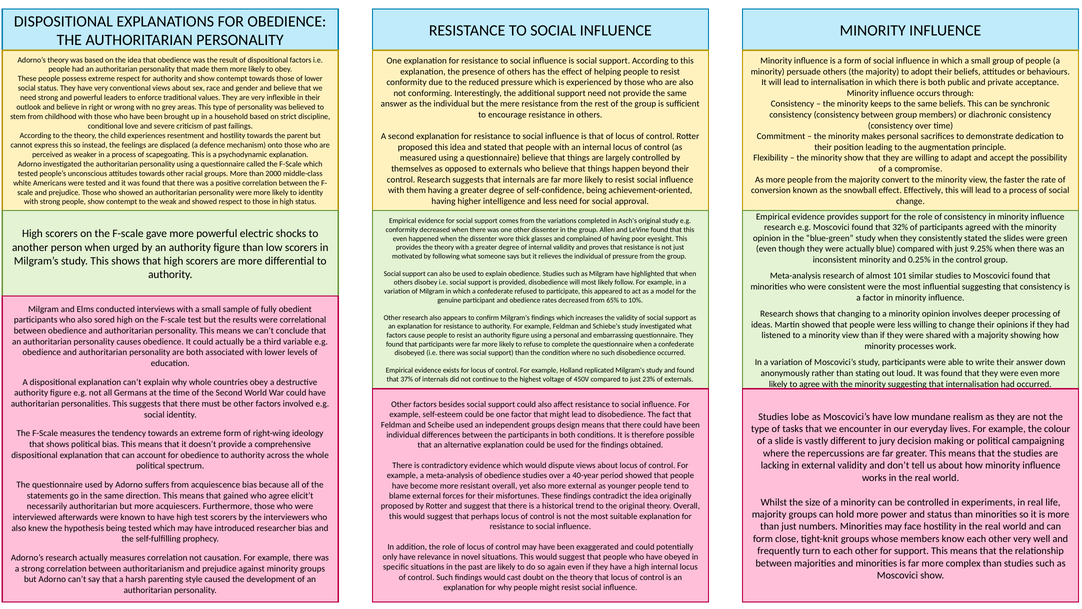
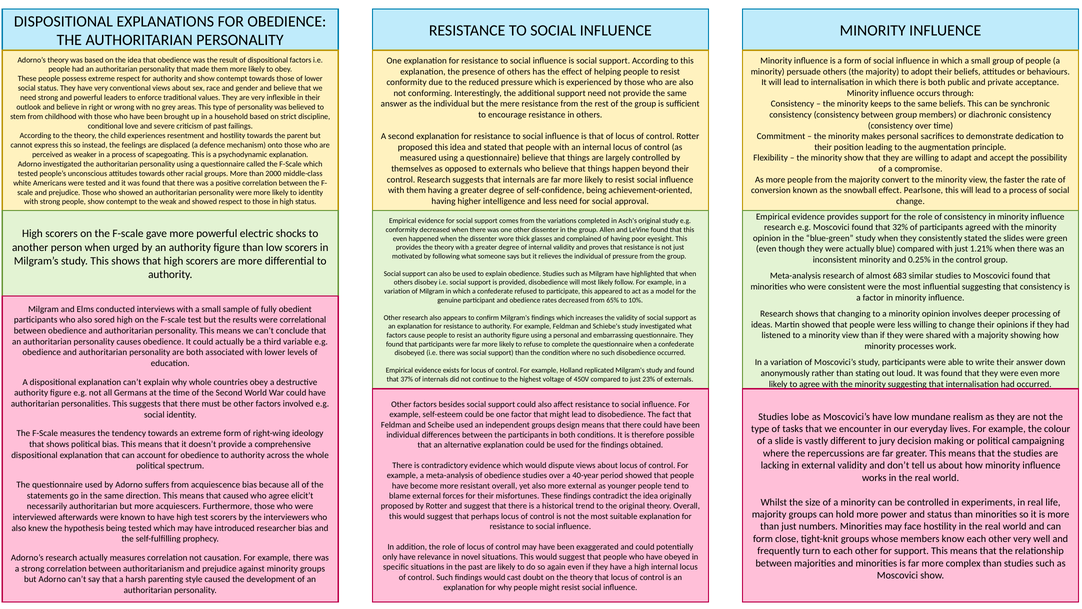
Effectively: Effectively -> Pearlsone
9.25%: 9.25% -> 1.21%
101: 101 -> 683
that gained: gained -> caused
